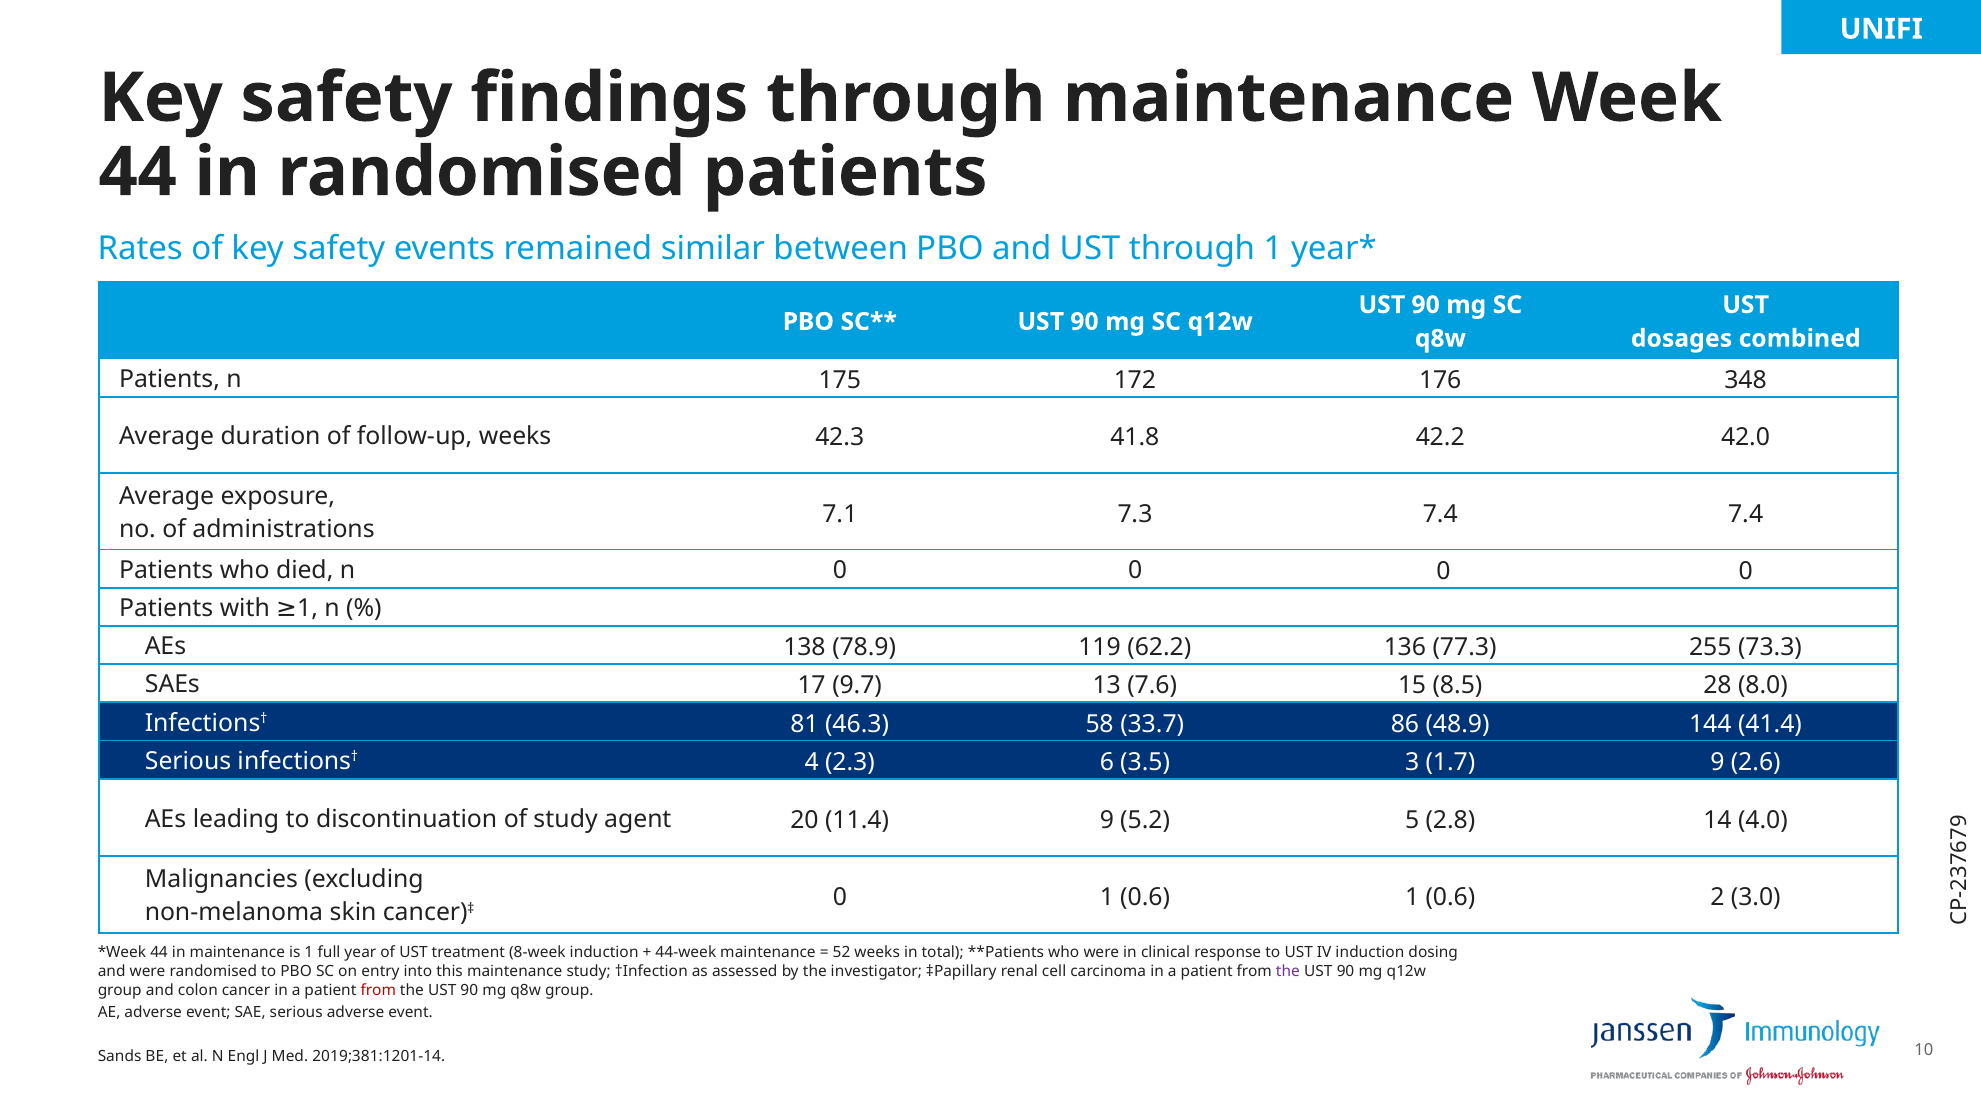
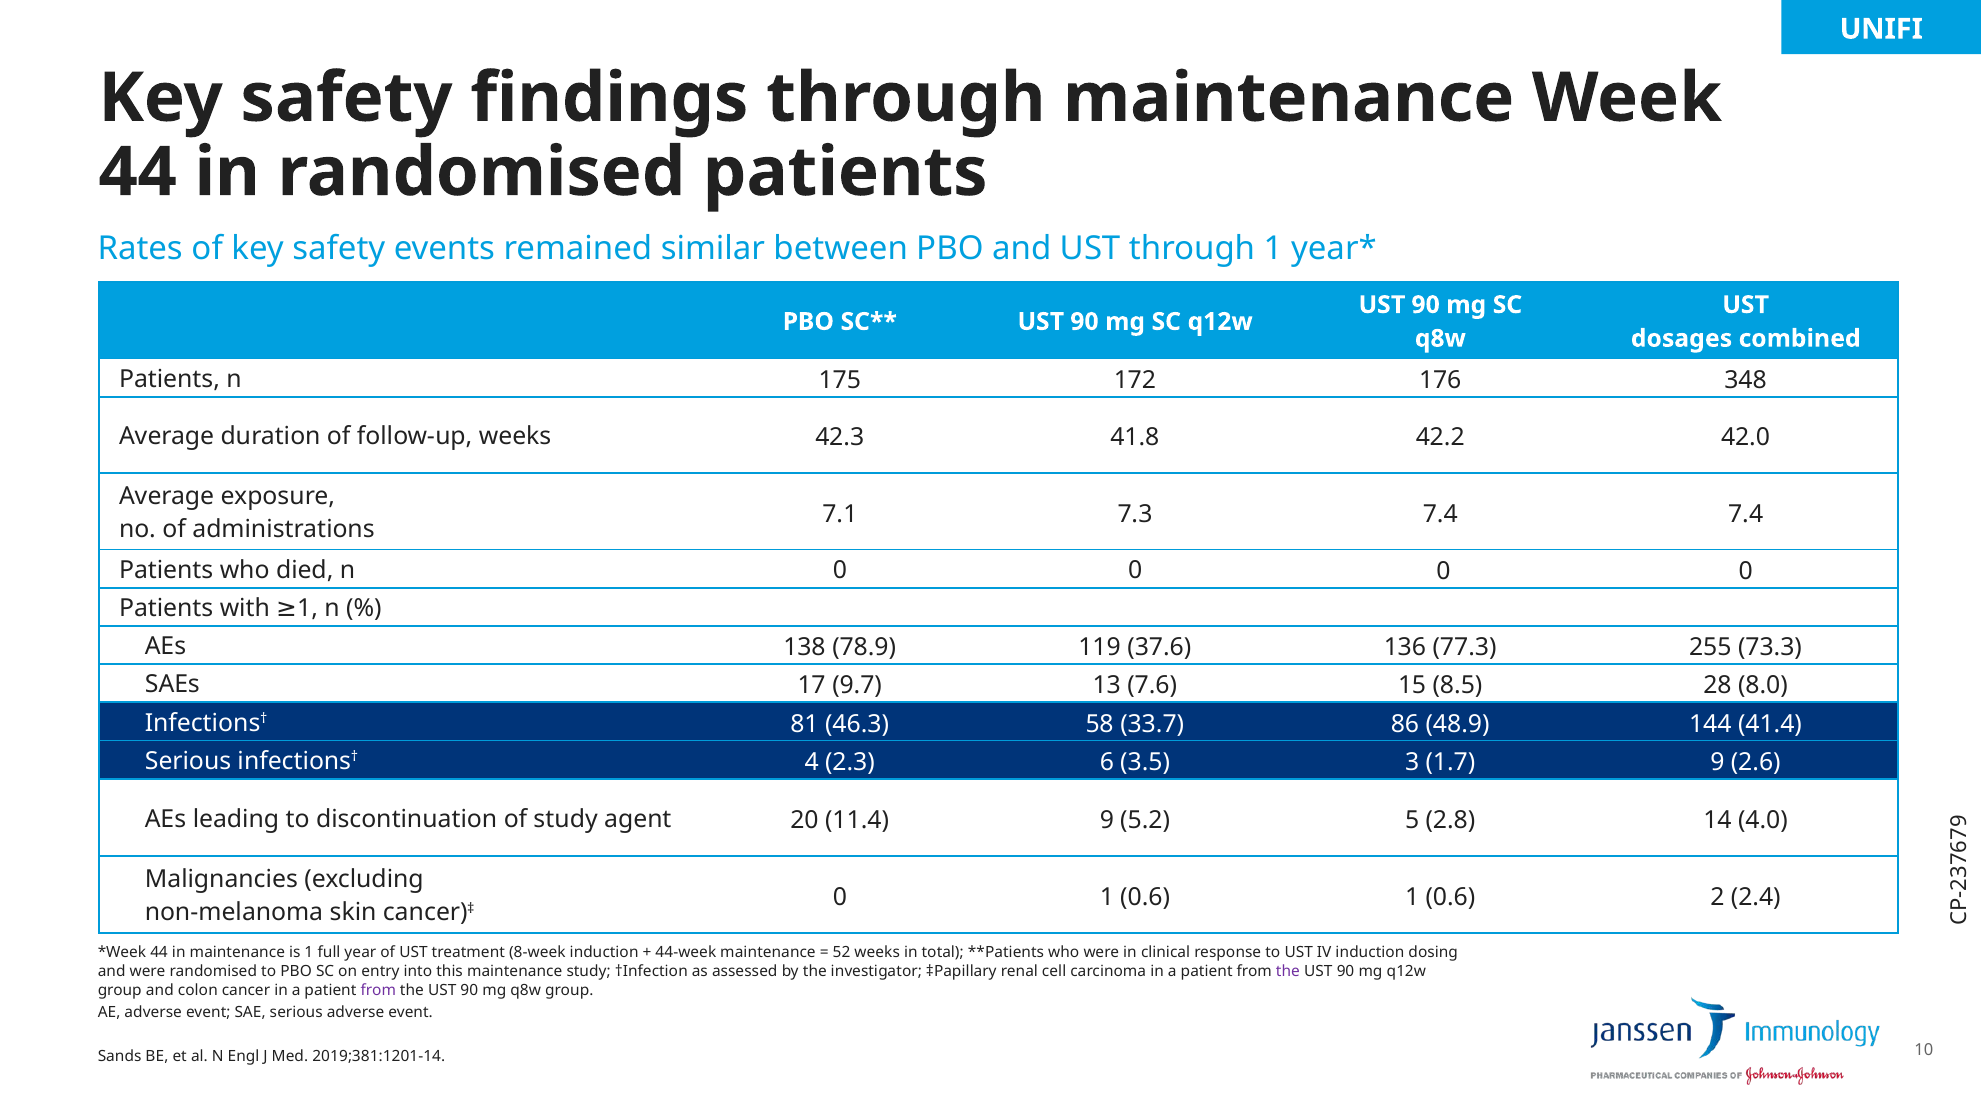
62.2: 62.2 -> 37.6
3.0: 3.0 -> 2.4
from at (378, 990) colour: red -> purple
